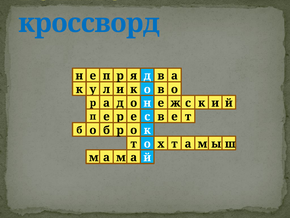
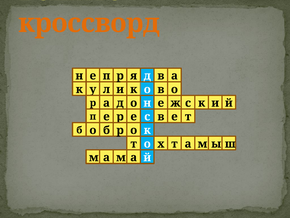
кроссворд colour: blue -> orange
